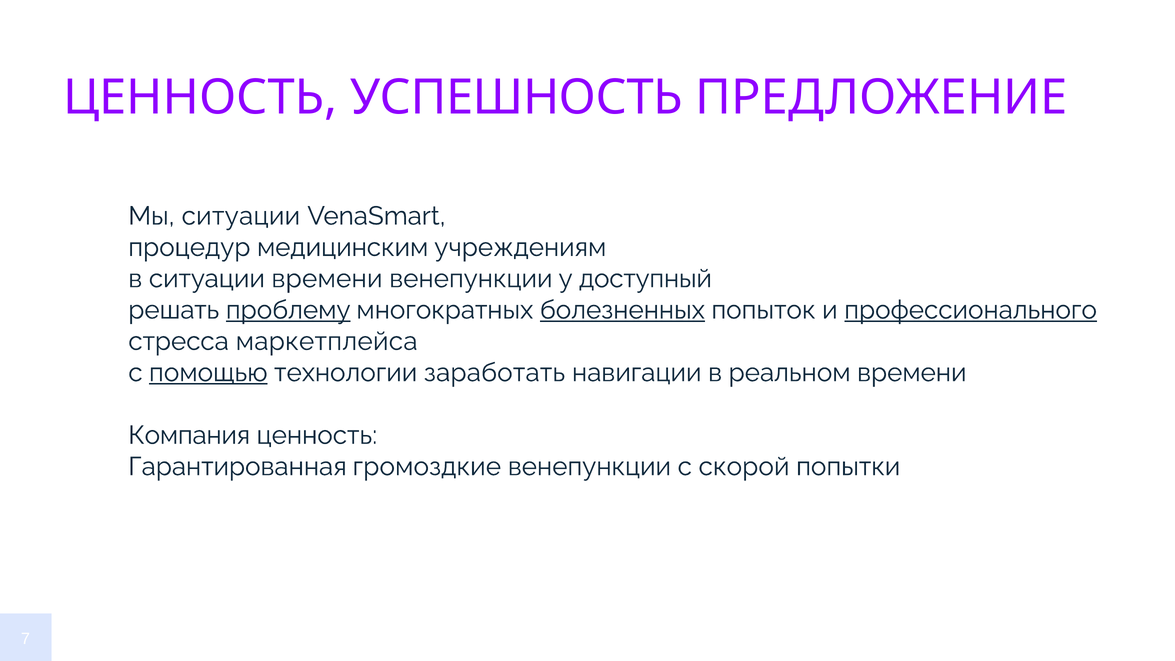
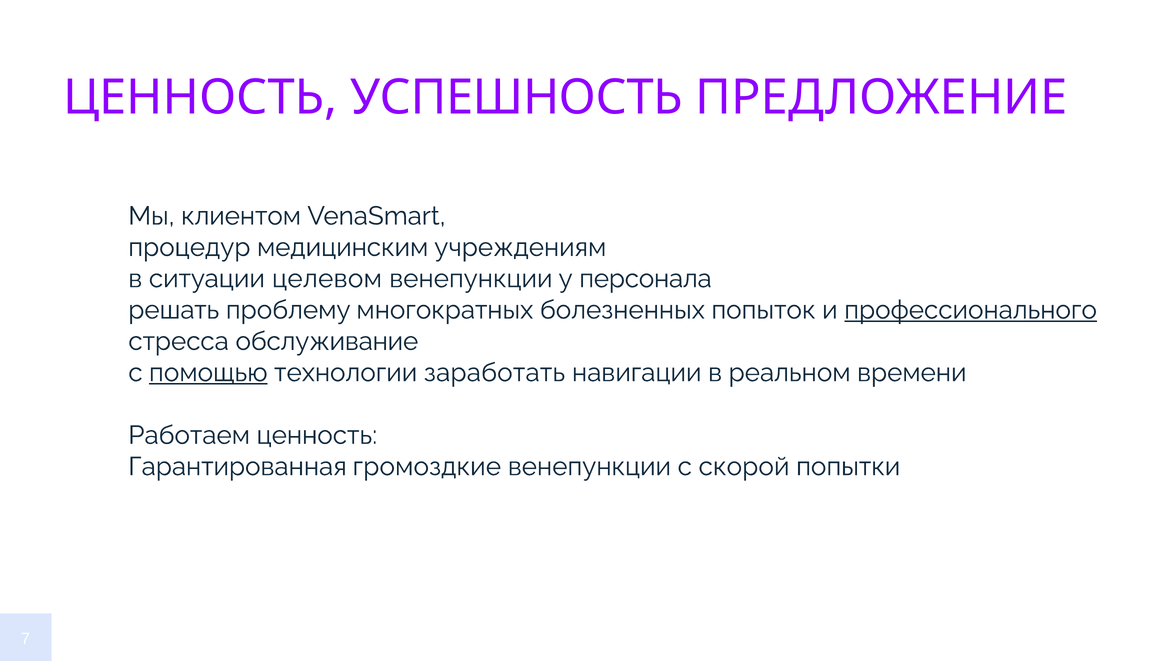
Мы ситуации: ситуации -> клиентом
ситуации времени: времени -> целевом
доступный: доступный -> персонала
проблему underline: present -> none
болезненных underline: present -> none
маркетплейса: маркетплейса -> обслуживание
Компания: Компания -> Работаем
